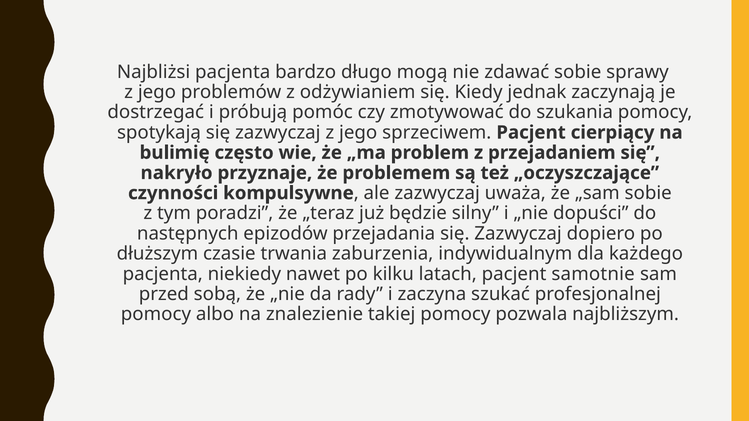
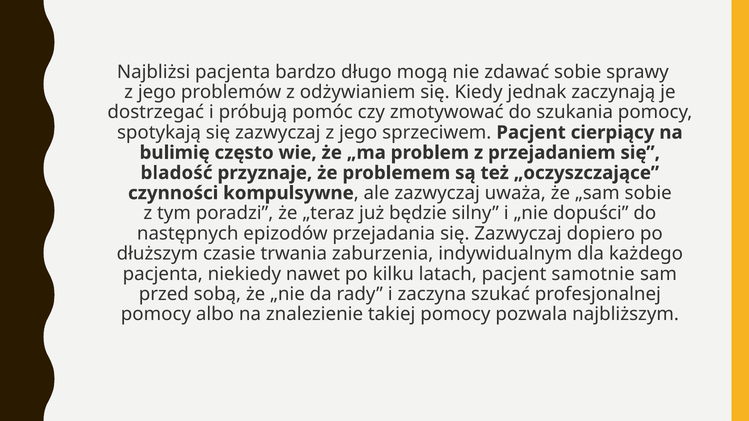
nakryło: nakryło -> bladość
